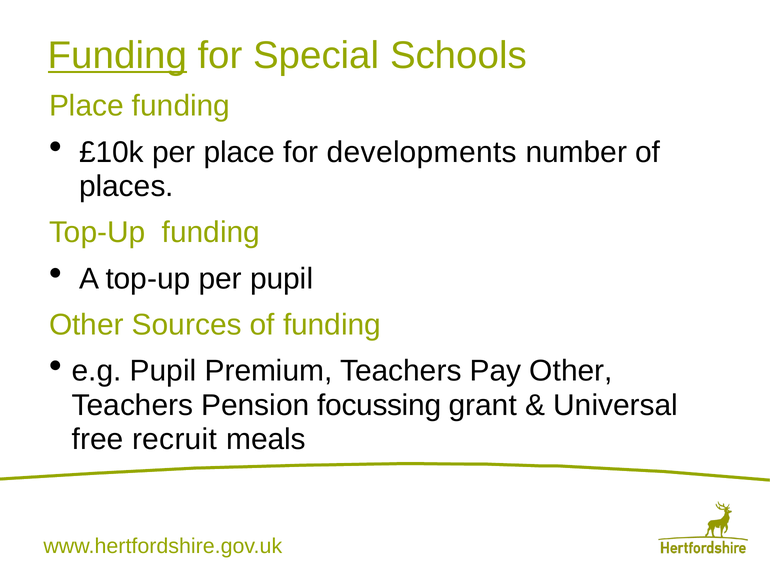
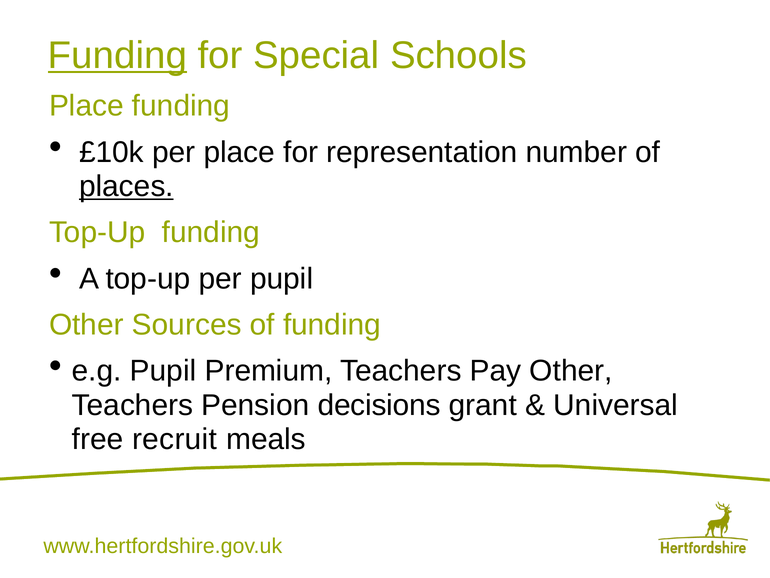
developments: developments -> representation
places underline: none -> present
focussing: focussing -> decisions
